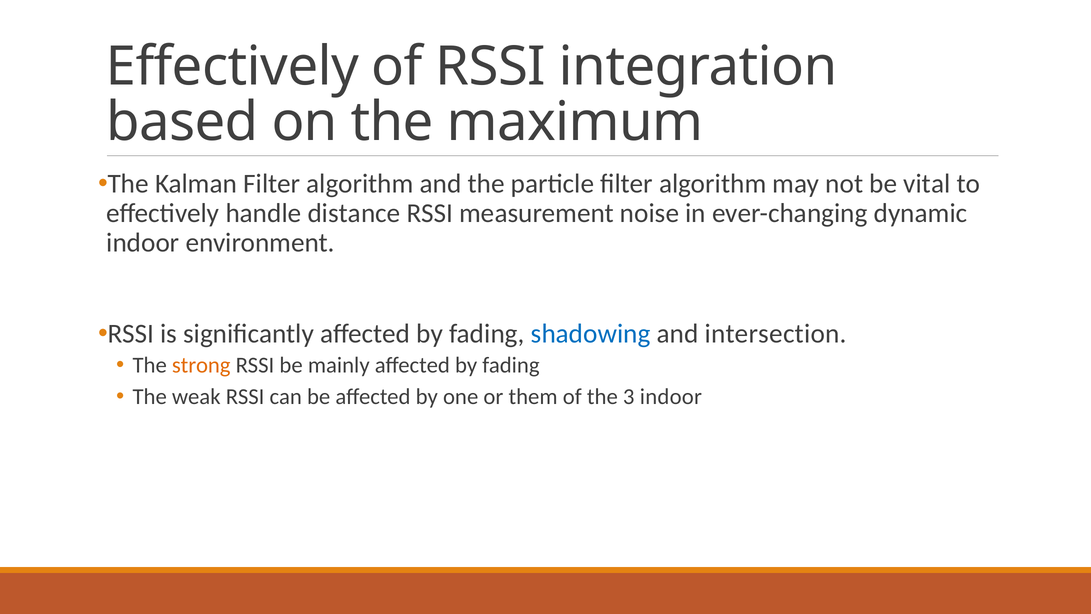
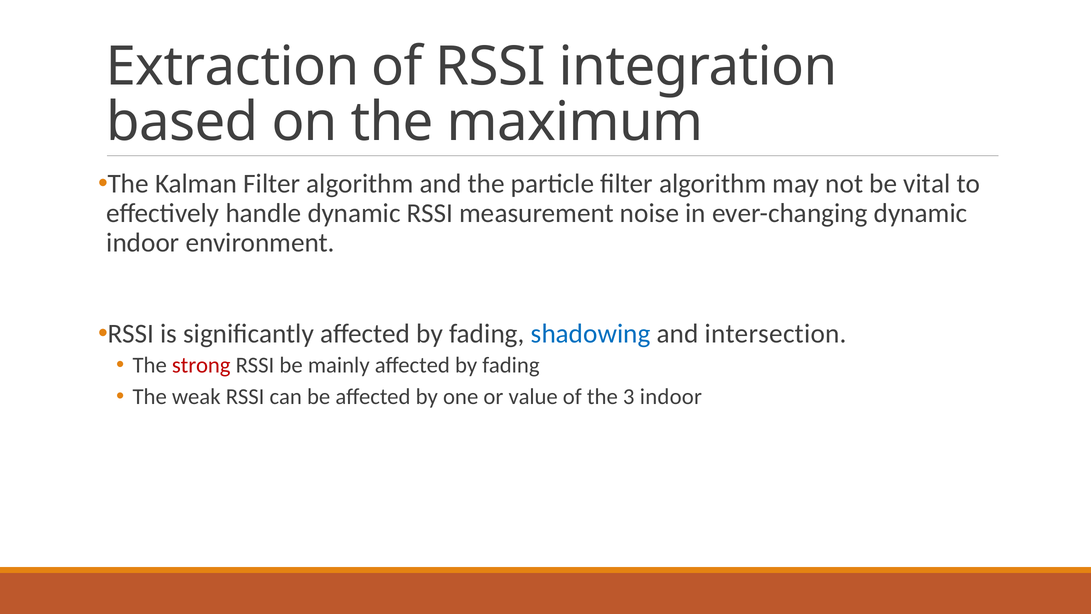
Effectively at (232, 67): Effectively -> Extraction
handle distance: distance -> dynamic
strong colour: orange -> red
them: them -> value
